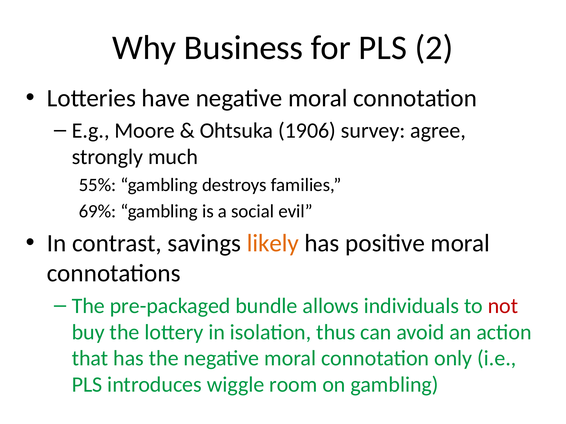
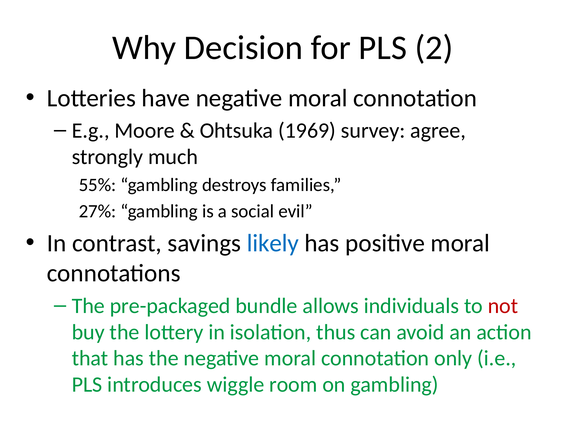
Business: Business -> Decision
1906: 1906 -> 1969
69%: 69% -> 27%
likely colour: orange -> blue
